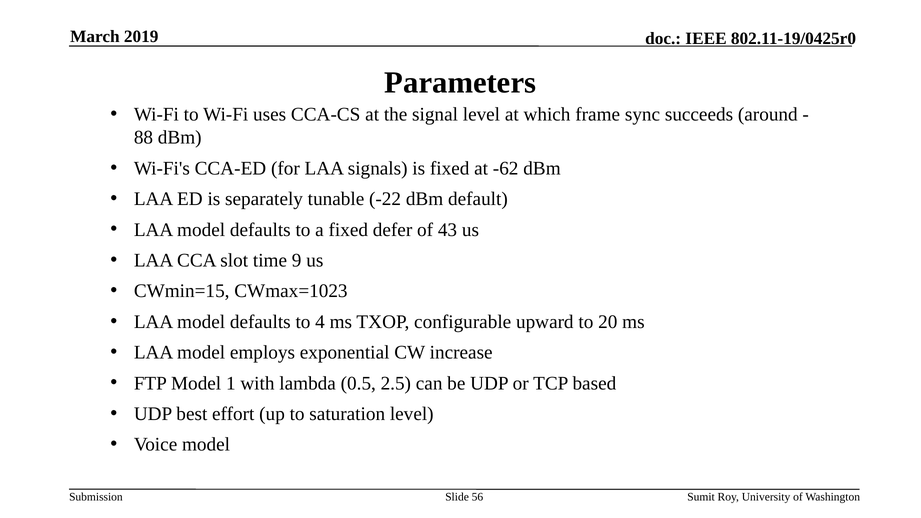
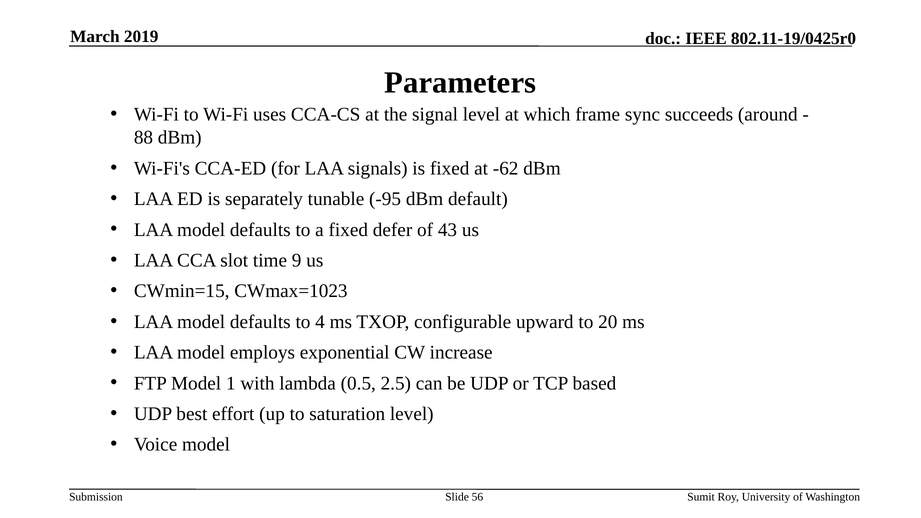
-22: -22 -> -95
